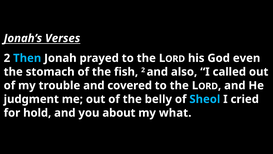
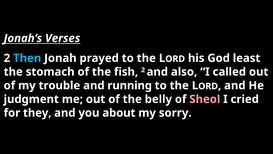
even: even -> least
covered: covered -> running
Sheol colour: light blue -> pink
hold: hold -> they
what: what -> sorry
